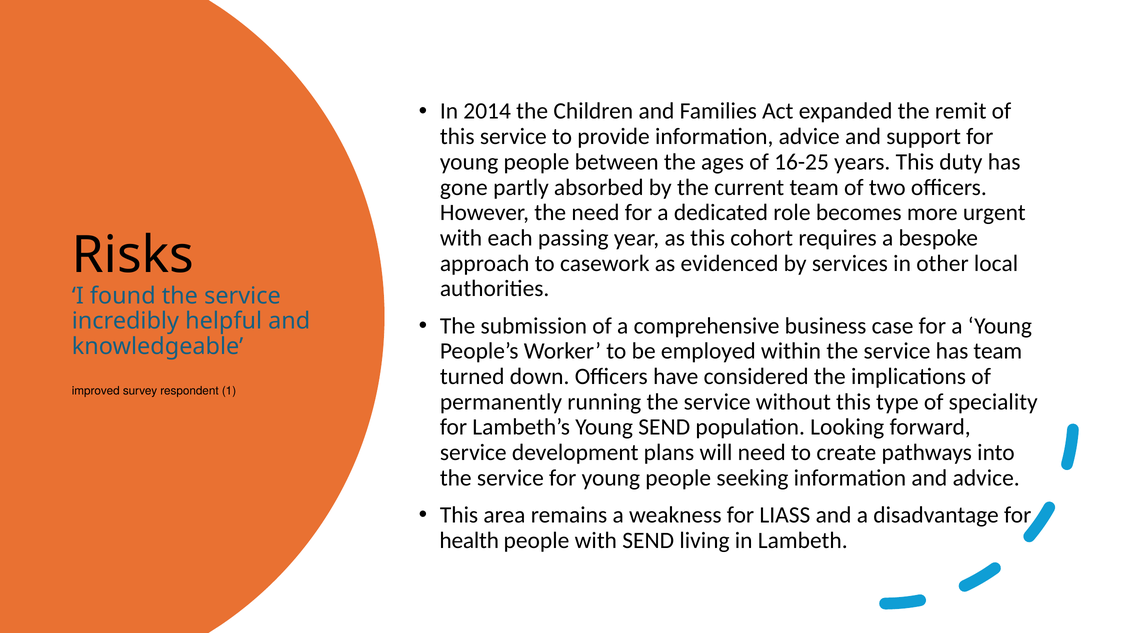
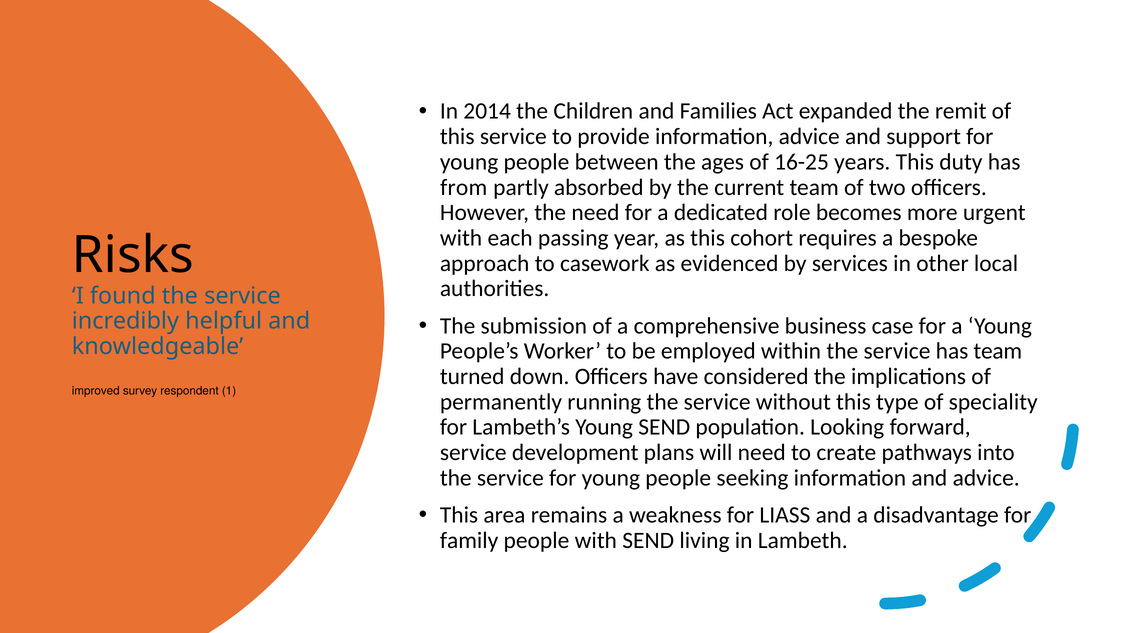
gone: gone -> from
health: health -> family
